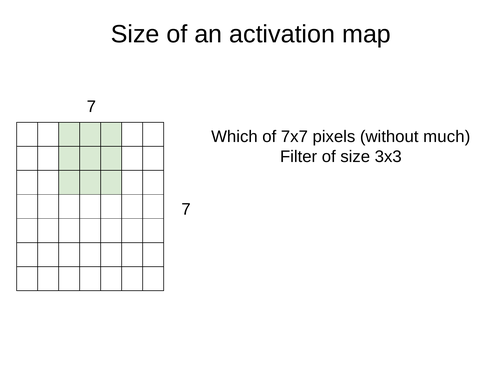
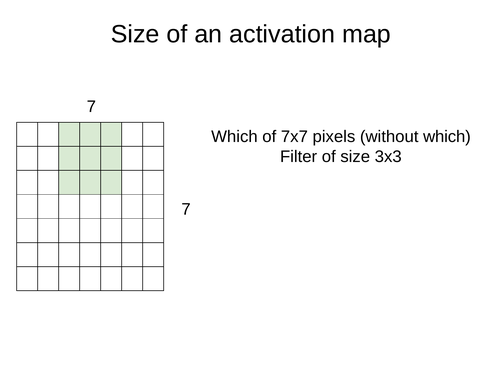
without much: much -> which
